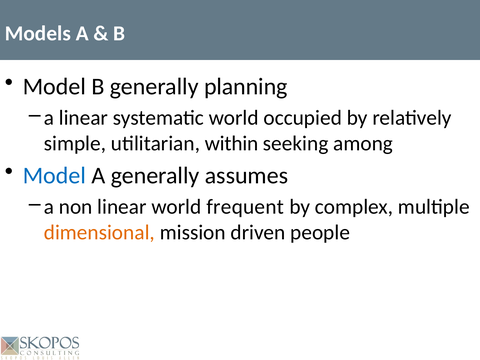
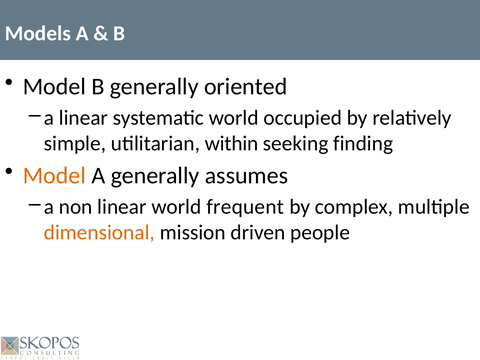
planning: planning -> oriented
among: among -> finding
Model at (54, 176) colour: blue -> orange
